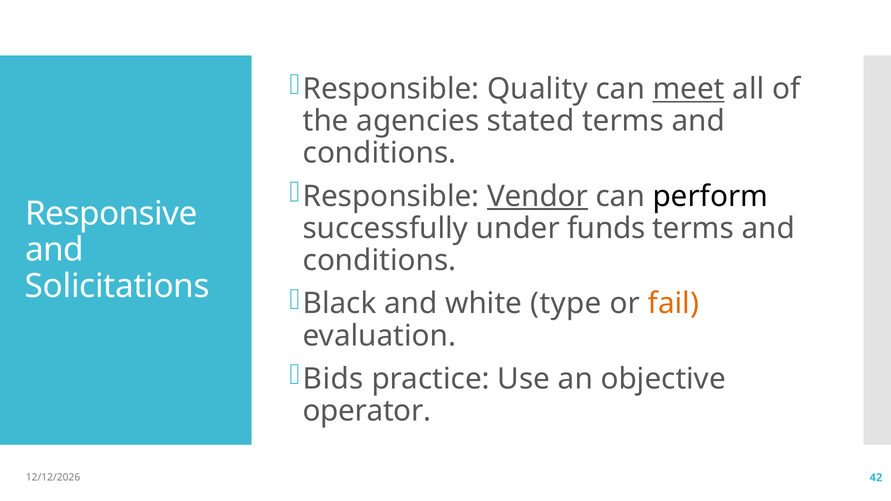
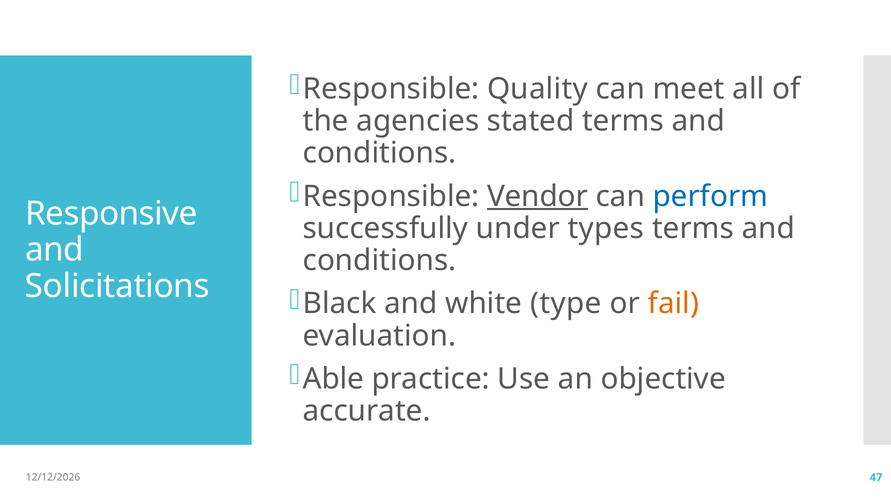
meet underline: present -> none
perform colour: black -> blue
funds: funds -> types
Bids: Bids -> Able
operator: operator -> accurate
42: 42 -> 47
